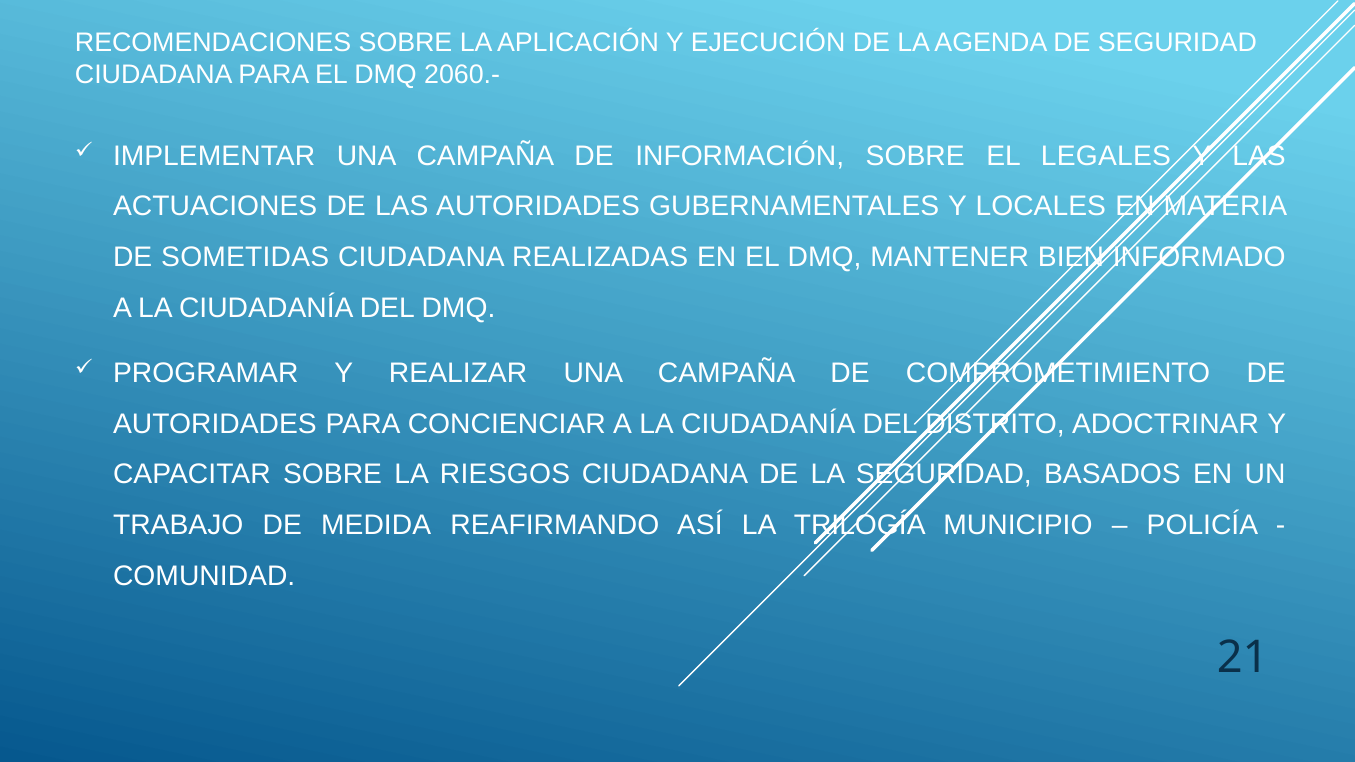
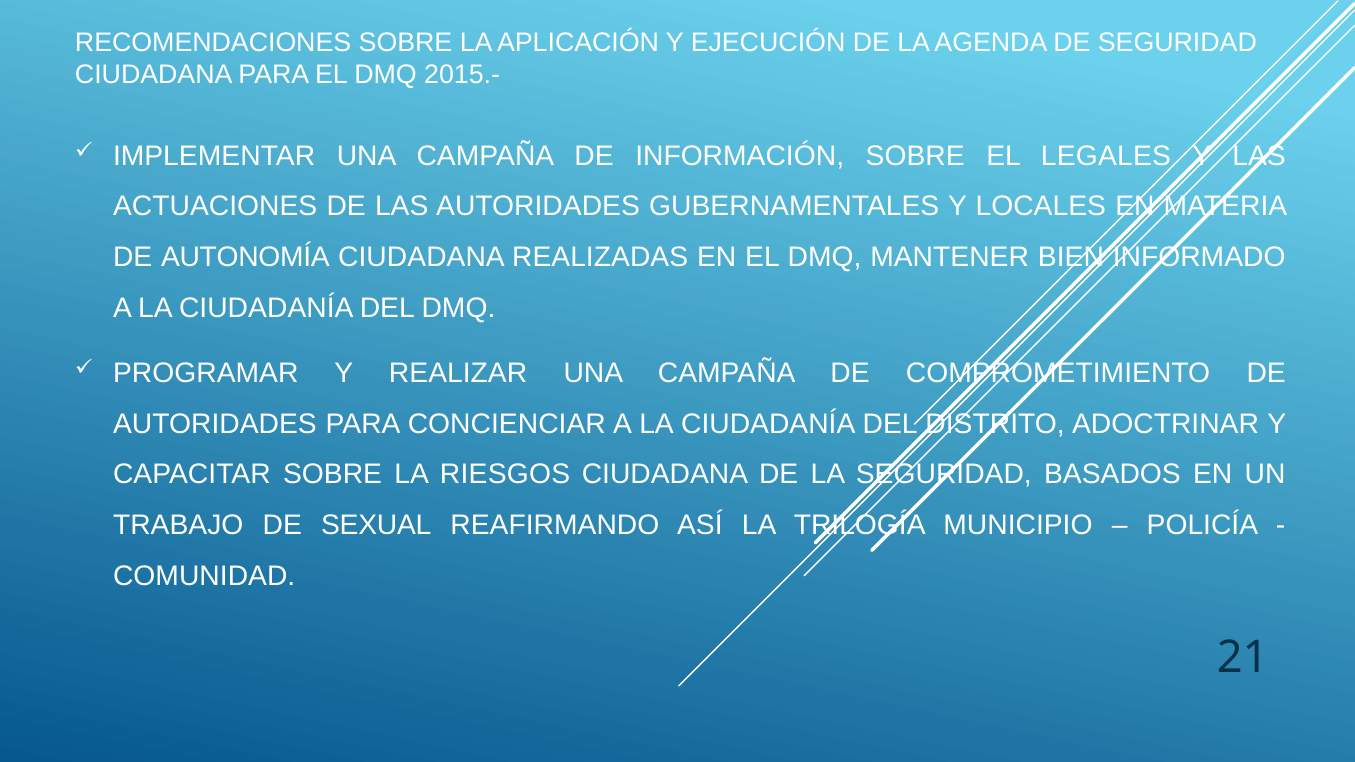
2060.-: 2060.- -> 2015.-
SOMETIDAS: SOMETIDAS -> AUTONOMÍA
MEDIDA: MEDIDA -> SEXUAL
